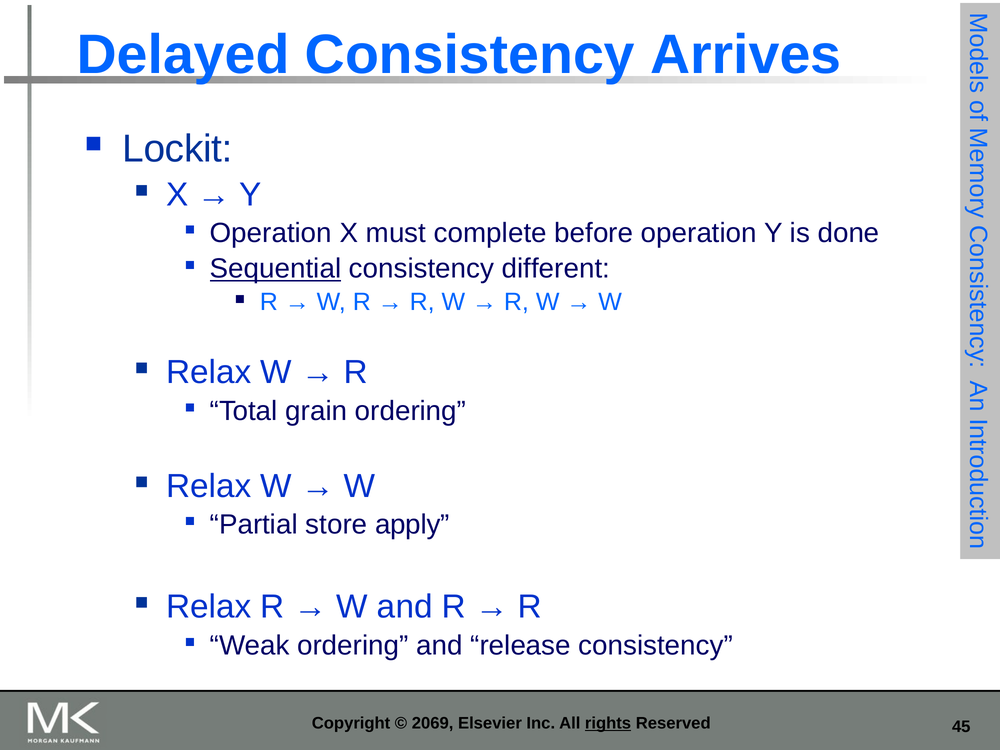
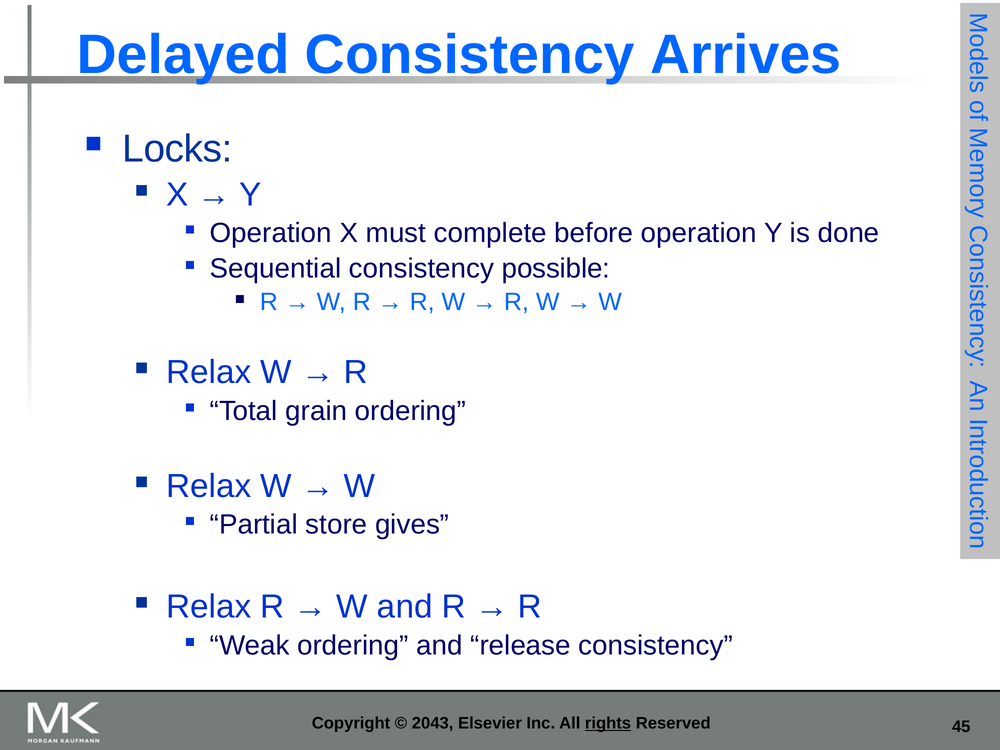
Lockit: Lockit -> Locks
Sequential underline: present -> none
different: different -> possible
apply: apply -> gives
2069: 2069 -> 2043
